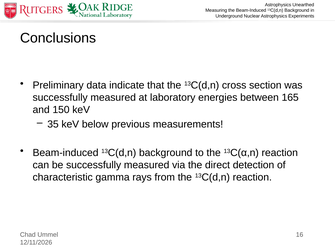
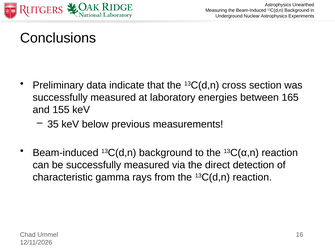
150: 150 -> 155
